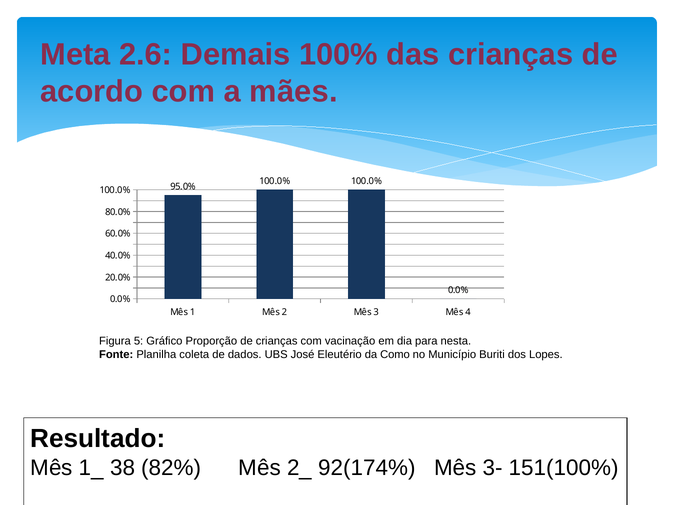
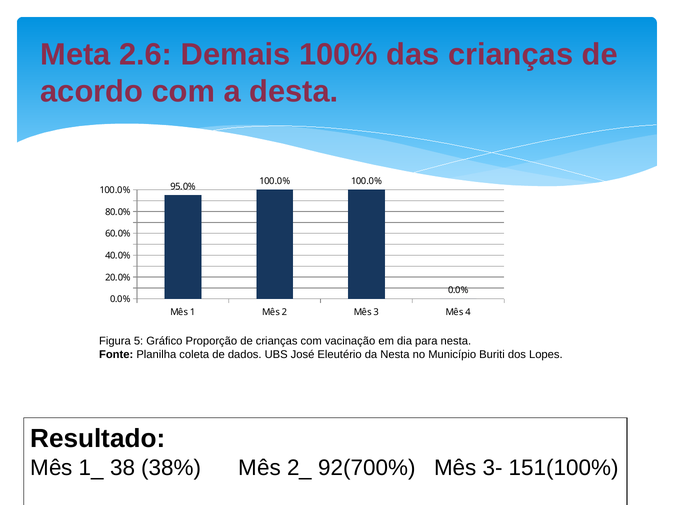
mães: mães -> desta
da Como: Como -> Nesta
82%: 82% -> 38%
92(174%: 92(174% -> 92(700%
